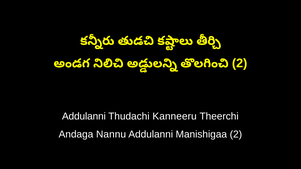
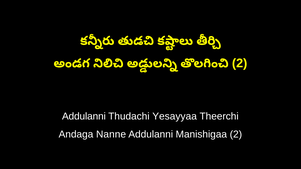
Kanneeru: Kanneeru -> Yesayyaa
Nannu: Nannu -> Nanne
